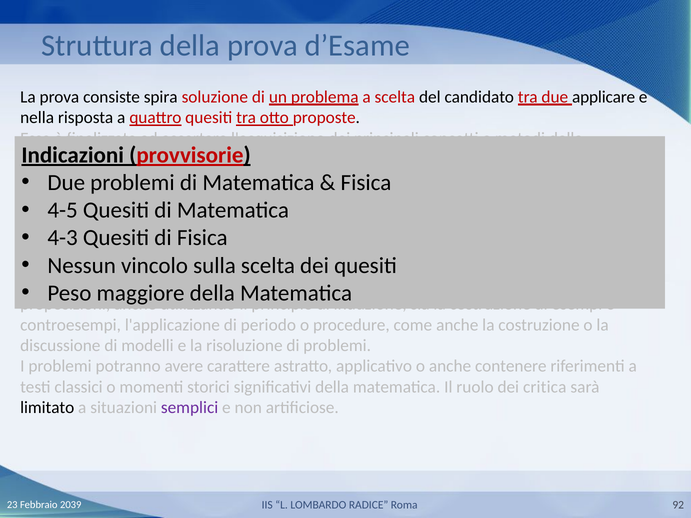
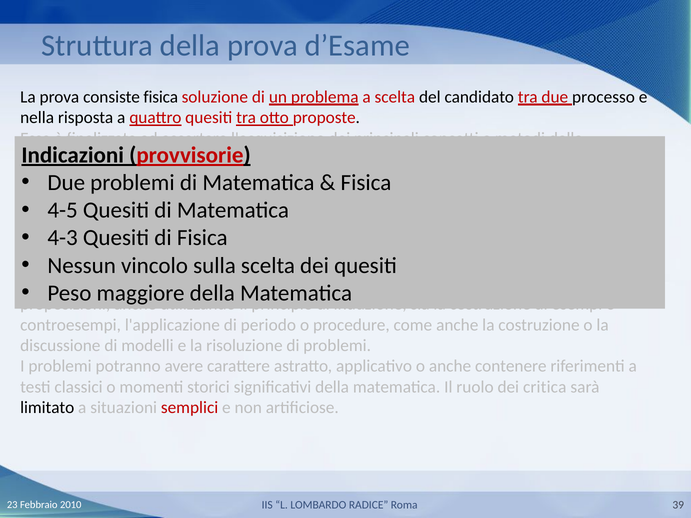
consiste spira: spira -> fisica
applicare: applicare -> processo
semplici colour: purple -> red
92: 92 -> 39
2039: 2039 -> 2010
